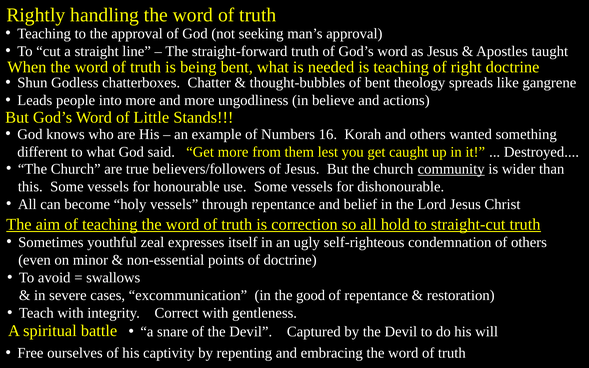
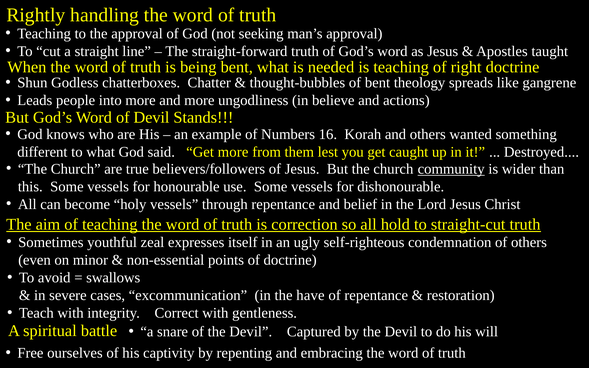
of Little: Little -> Devil
good: good -> have
